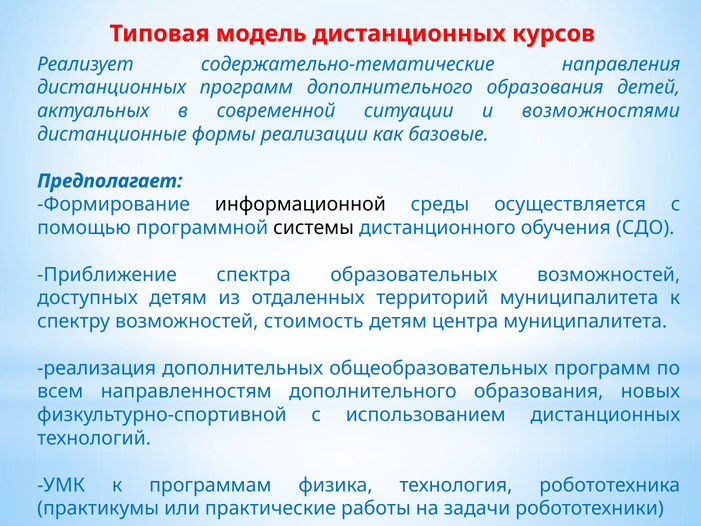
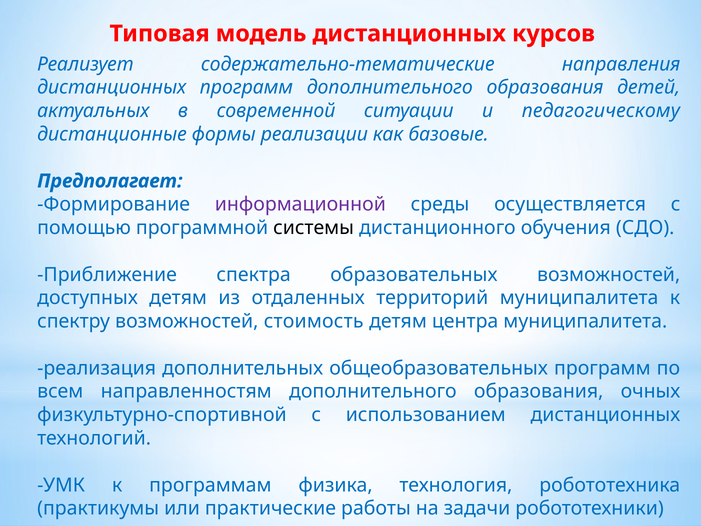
возможностями: возможностями -> педагогическому
информационной colour: black -> purple
новых: новых -> очных
